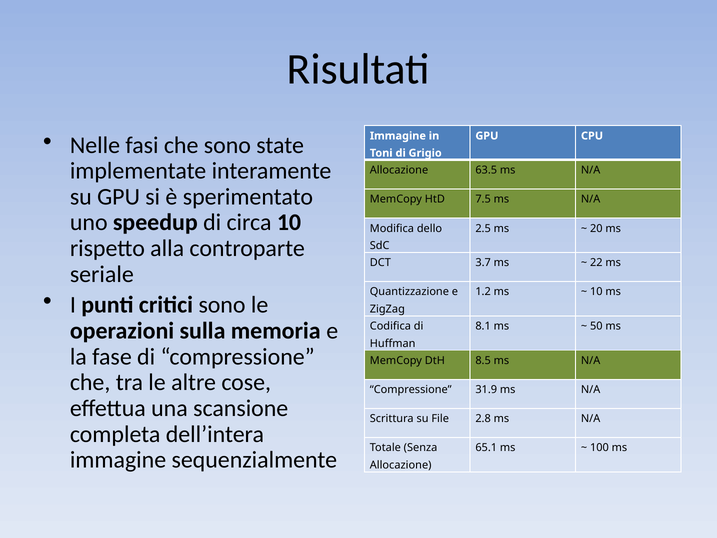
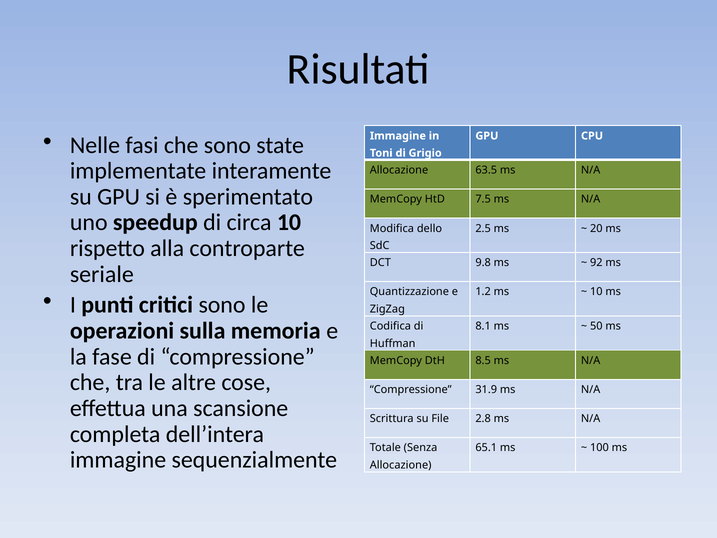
3.7: 3.7 -> 9.8
22: 22 -> 92
